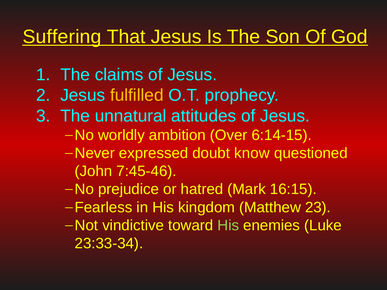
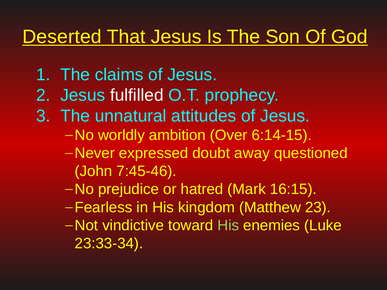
Suffering: Suffering -> Deserted
fulfilled colour: yellow -> white
know: know -> away
